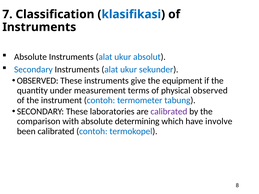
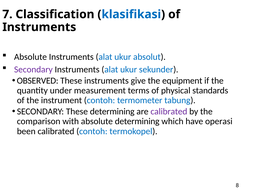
Secondary at (33, 69) colour: blue -> purple
physical observed: observed -> standards
These laboratories: laboratories -> determining
involve: involve -> operasi
